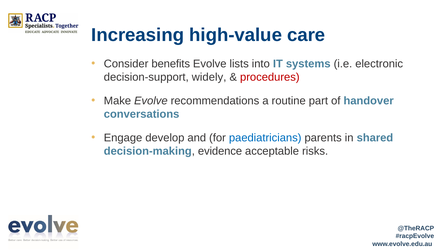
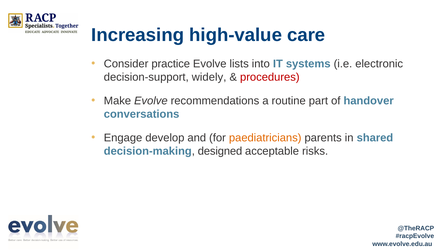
benefits: benefits -> practice
paediatricians colour: blue -> orange
evidence: evidence -> designed
